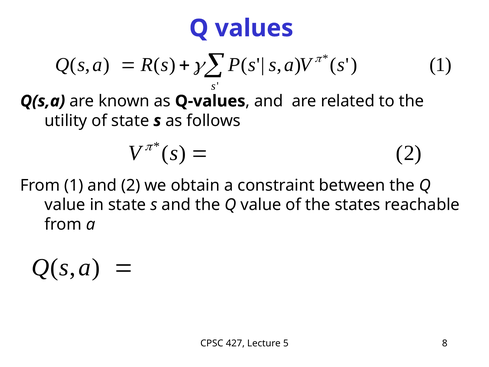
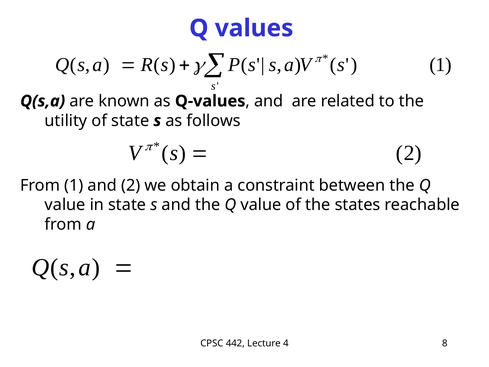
427: 427 -> 442
5: 5 -> 4
